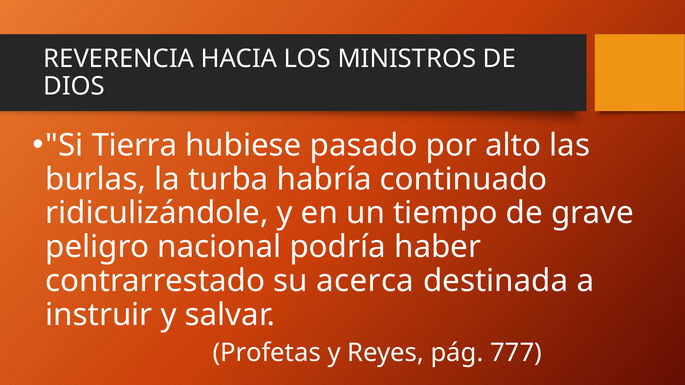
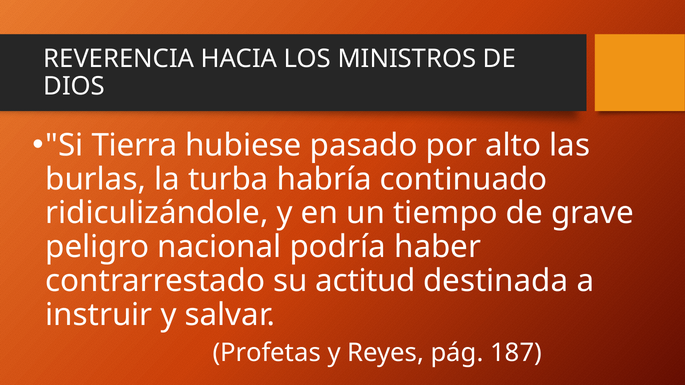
acerca: acerca -> actitud
777: 777 -> 187
